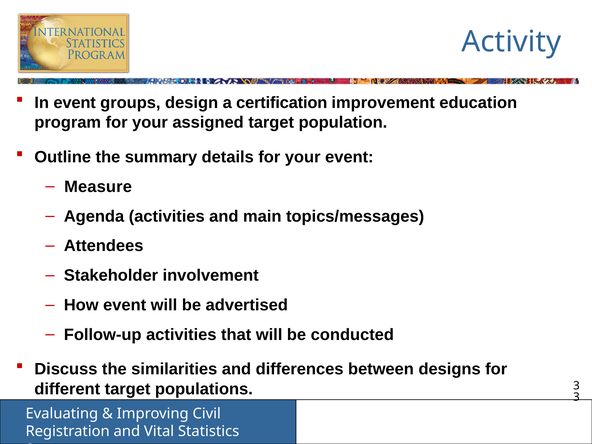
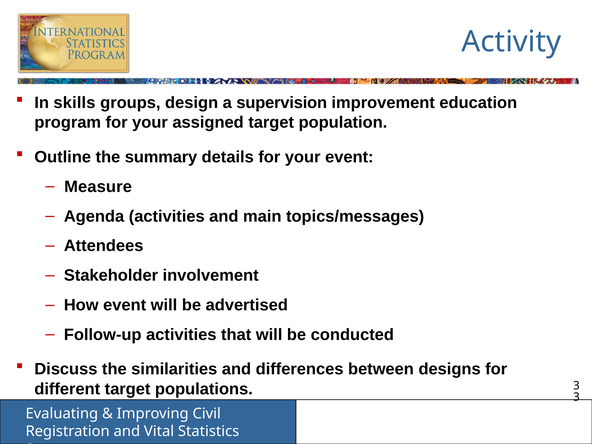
In event: event -> skills
certification: certification -> supervision
